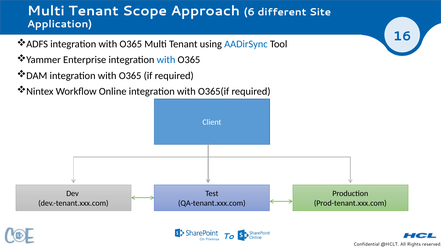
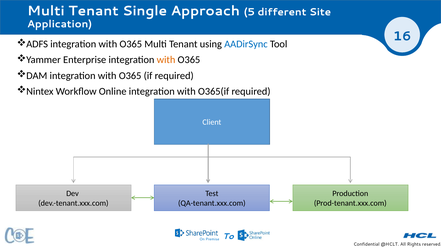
Scope: Scope -> Single
6: 6 -> 5
with at (166, 60) colour: blue -> orange
